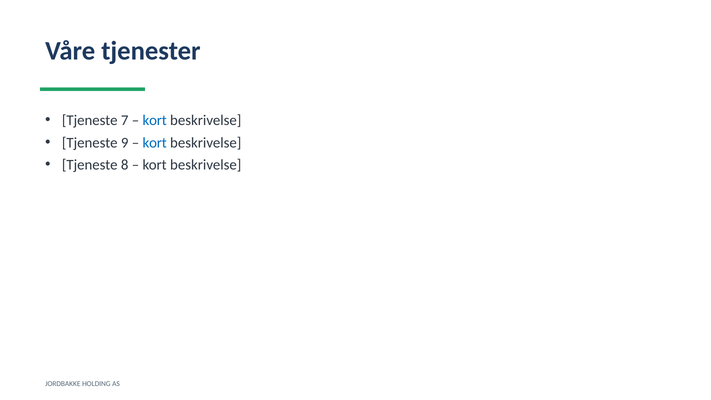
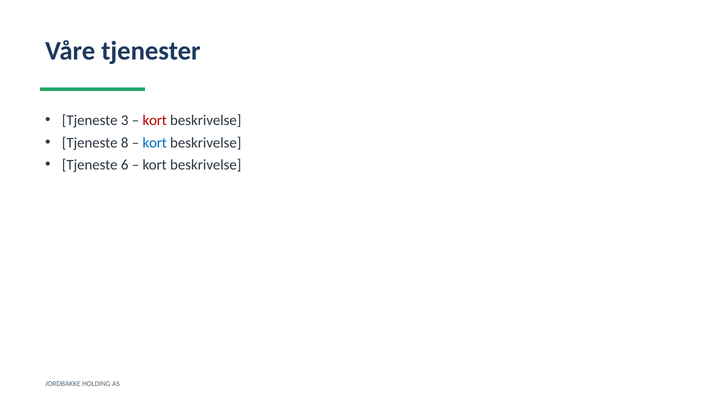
7: 7 -> 3
kort at (155, 120) colour: blue -> red
9: 9 -> 8
8: 8 -> 6
